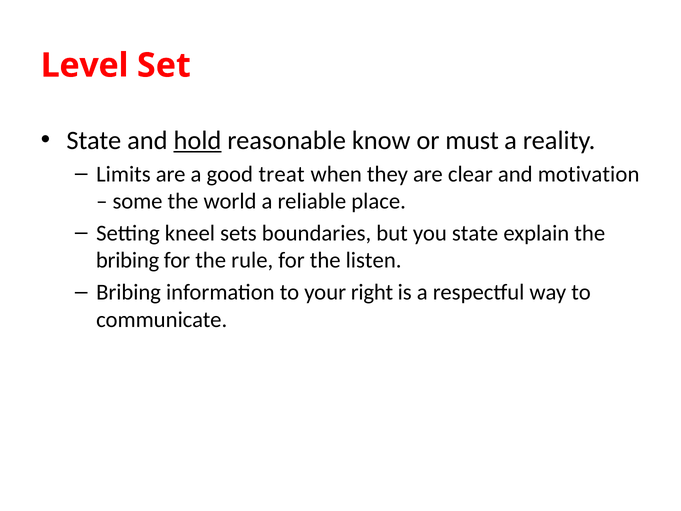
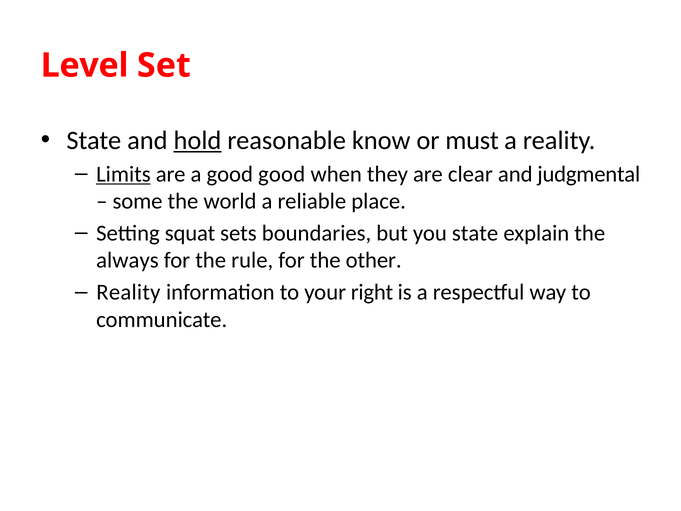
Limits underline: none -> present
good treat: treat -> good
motivation: motivation -> judgmental
kneel: kneel -> squat
bribing at (128, 260): bribing -> always
listen: listen -> other
Bribing at (129, 292): Bribing -> Reality
